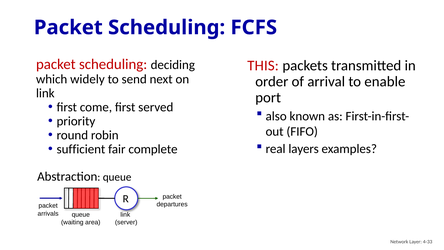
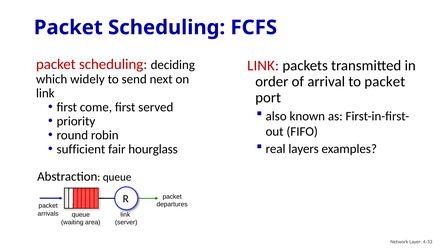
THIS at (263, 65): THIS -> LINK
to enable: enable -> packet
complete: complete -> hourglass
